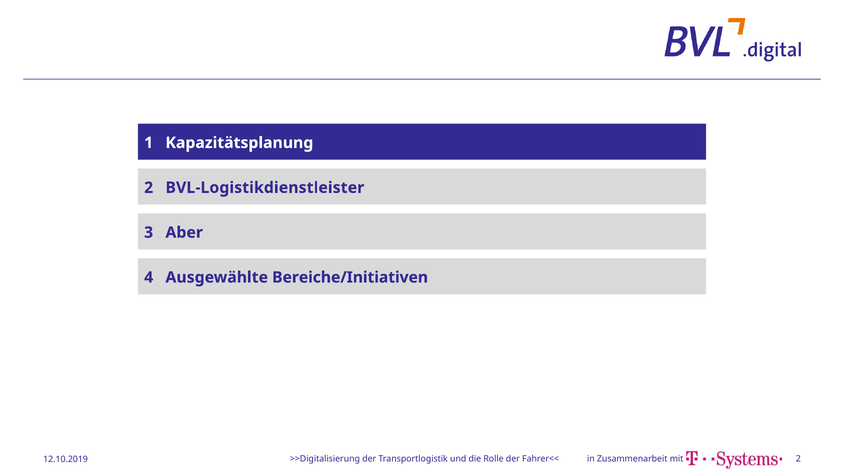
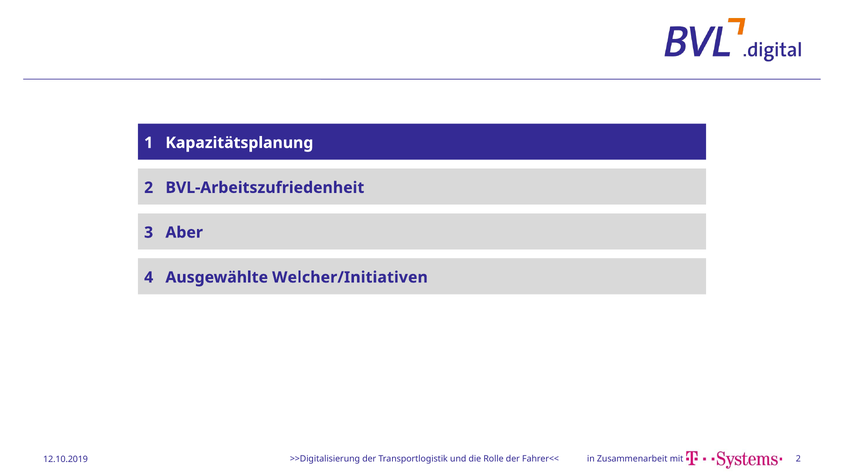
BVL-Logistikdienstleister: BVL-Logistikdienstleister -> BVL-Arbeitszufriedenheit
Bereiche/Initiativen: Bereiche/Initiativen -> Welcher/Initiativen
